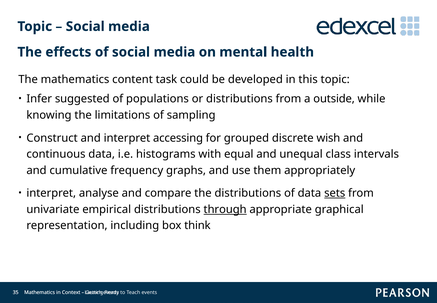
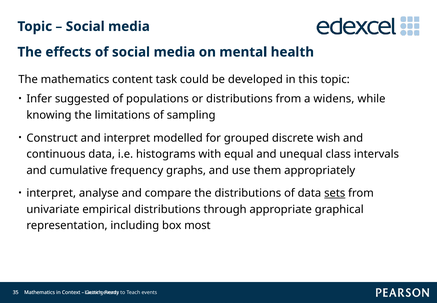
outside: outside -> widens
accessing: accessing -> modelled
through underline: present -> none
think: think -> most
